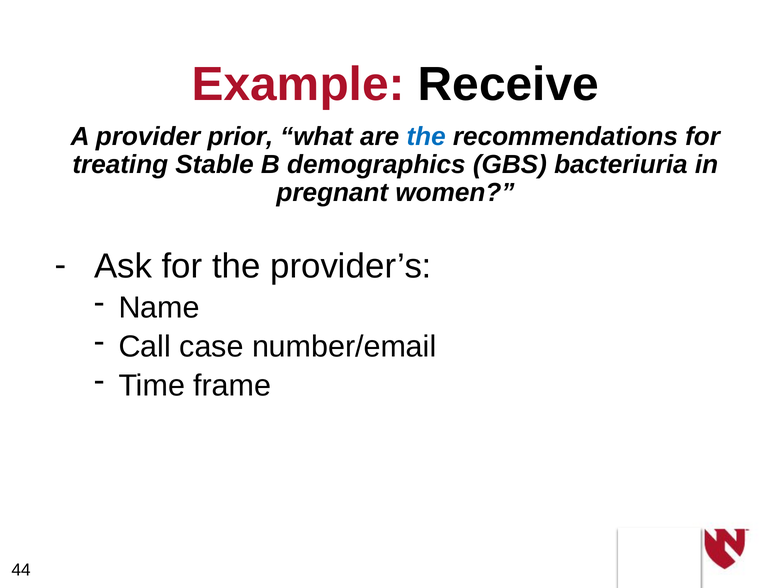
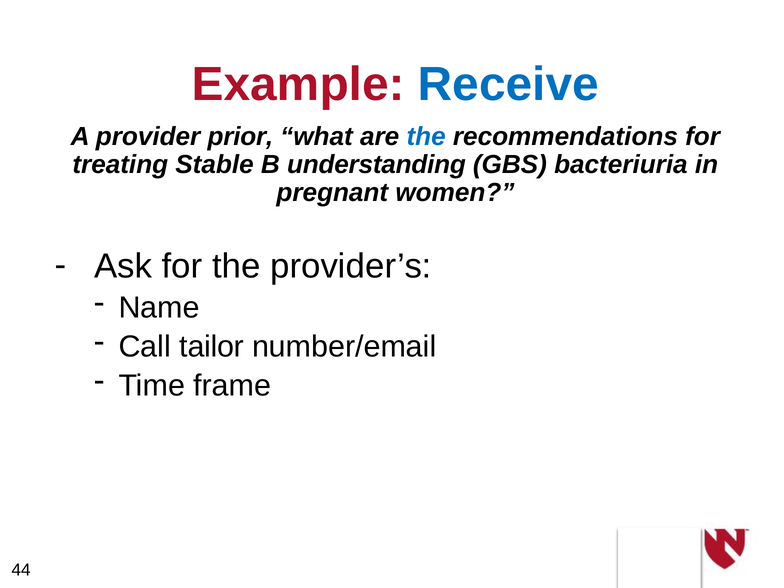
Receive colour: black -> blue
demographics: demographics -> understanding
case: case -> tailor
